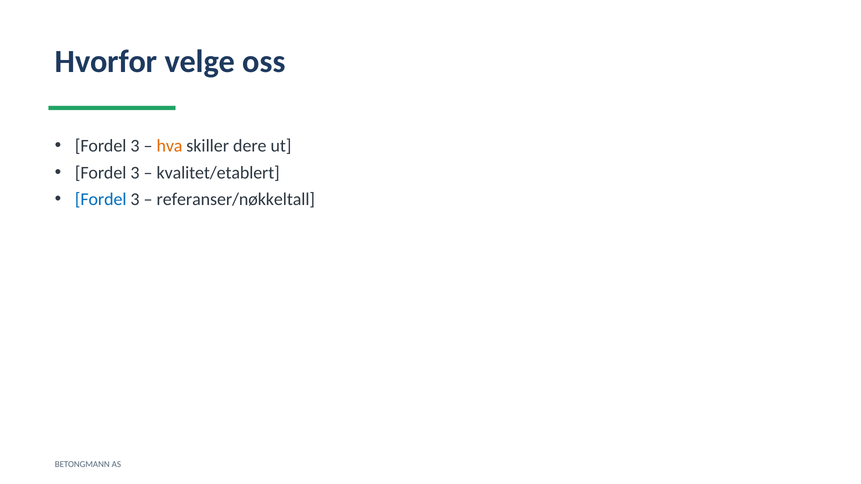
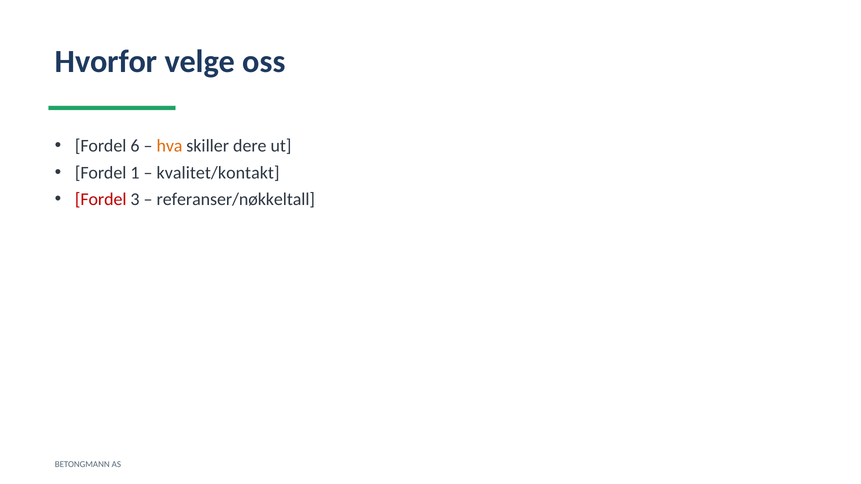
3 at (135, 146): 3 -> 6
3 at (135, 173): 3 -> 1
kvalitet/etablert: kvalitet/etablert -> kvalitet/kontakt
Fordel at (101, 200) colour: blue -> red
